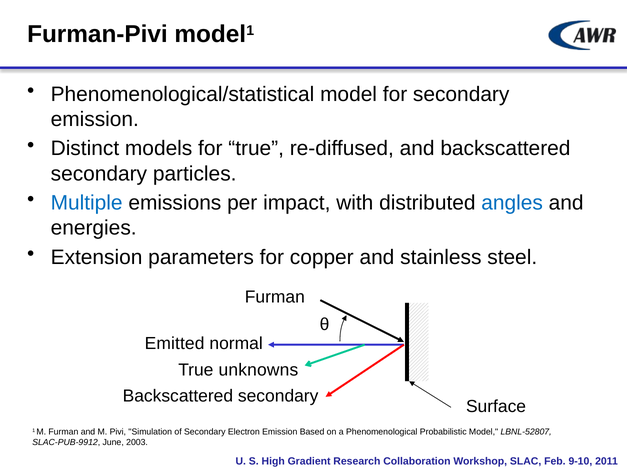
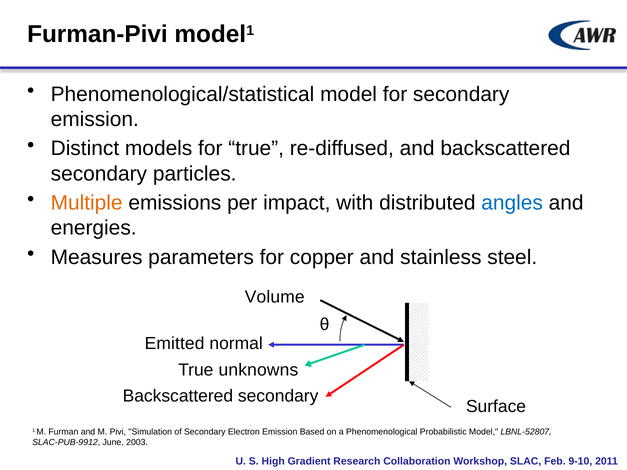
Multiple colour: blue -> orange
Extension: Extension -> Measures
Furman at (275, 297): Furman -> Volume
